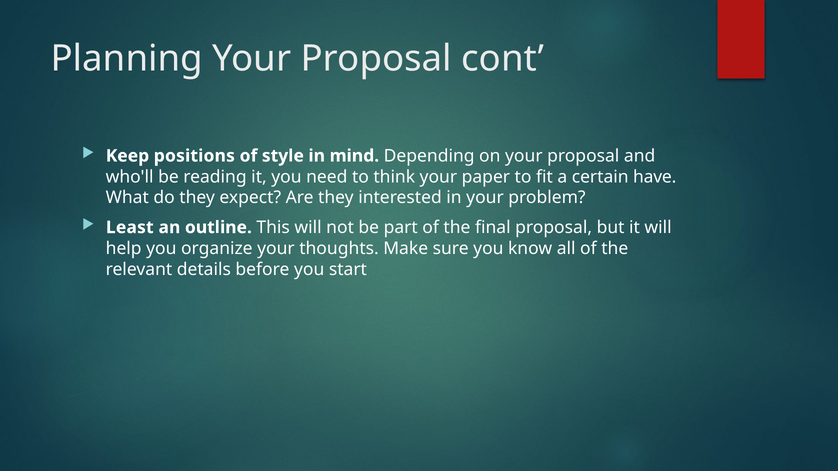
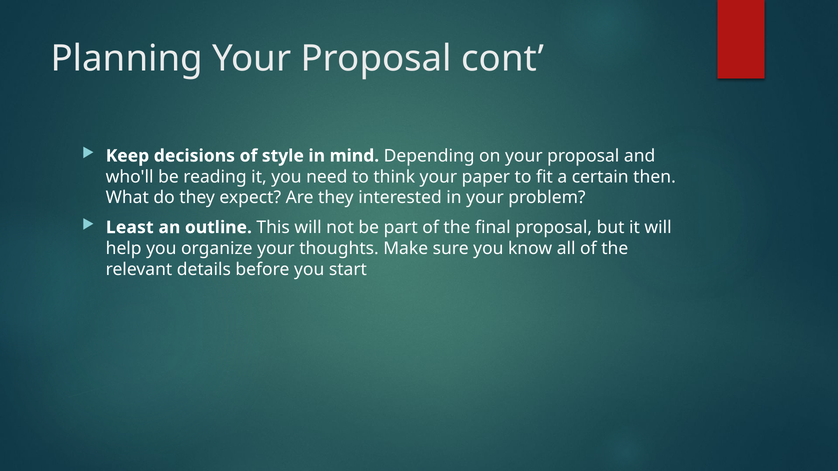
positions: positions -> decisions
have: have -> then
